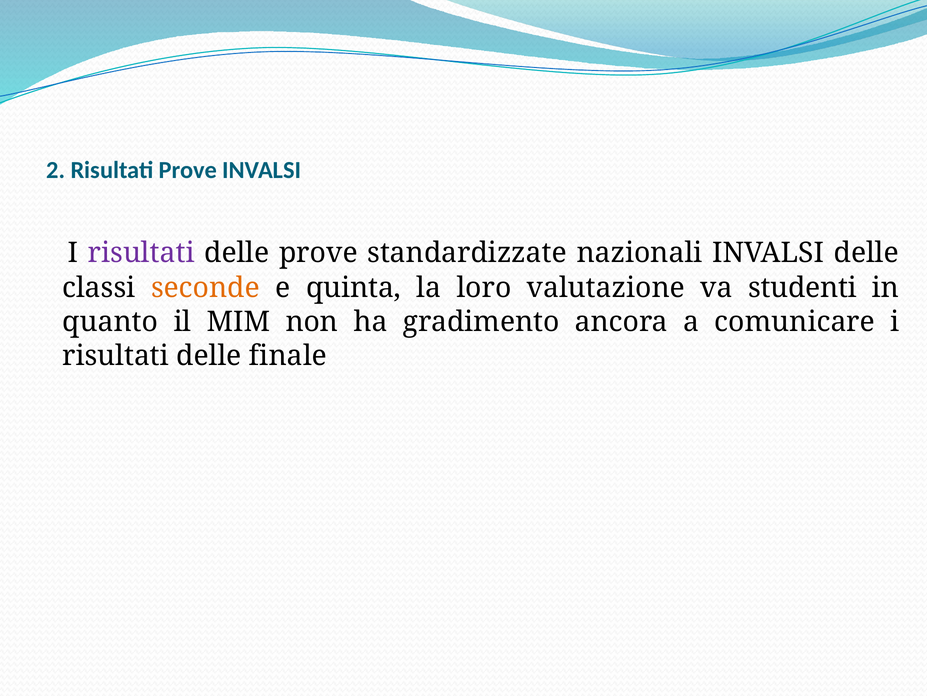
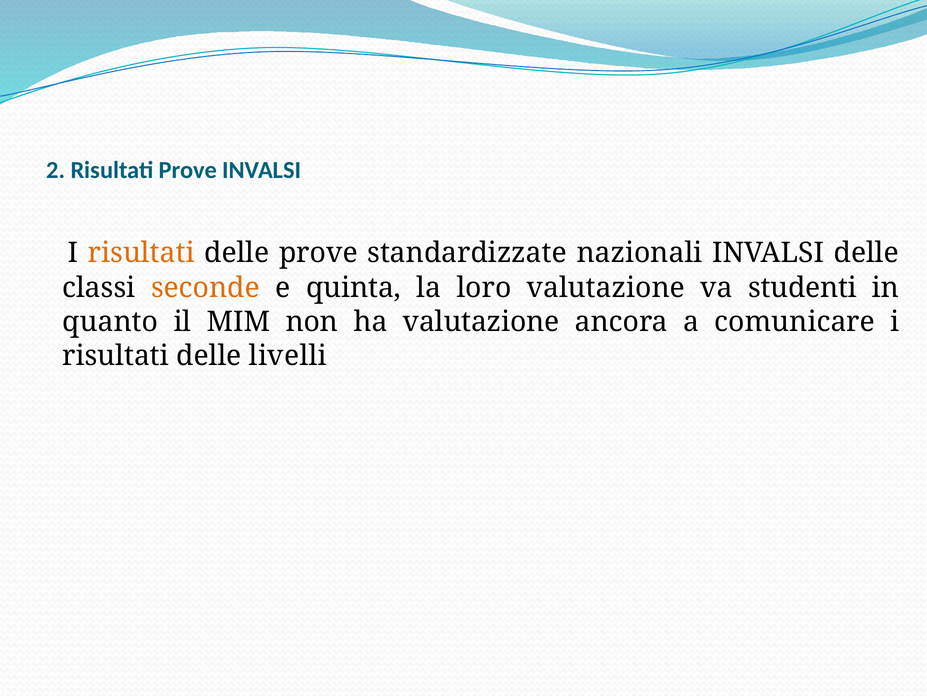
risultati at (141, 253) colour: purple -> orange
ha gradimento: gradimento -> valutazione
finale: finale -> livelli
